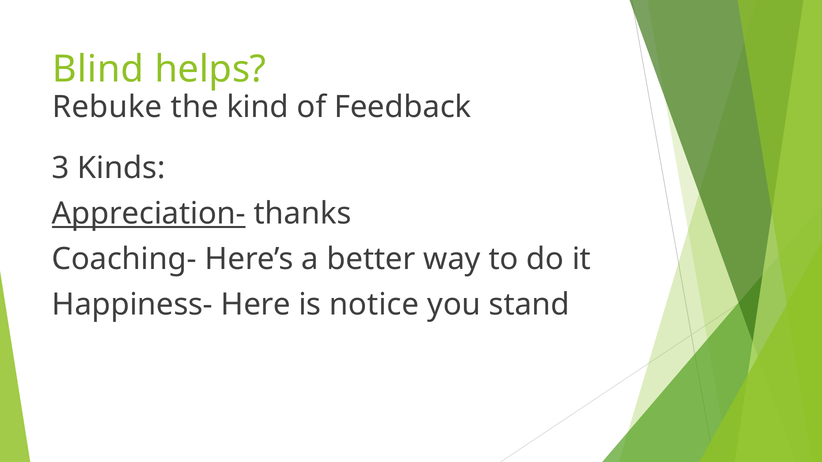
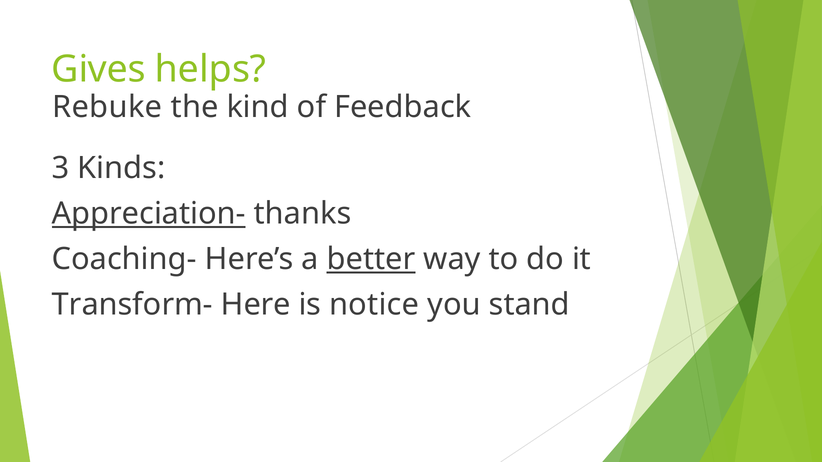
Blind: Blind -> Gives
better underline: none -> present
Happiness-: Happiness- -> Transform-
